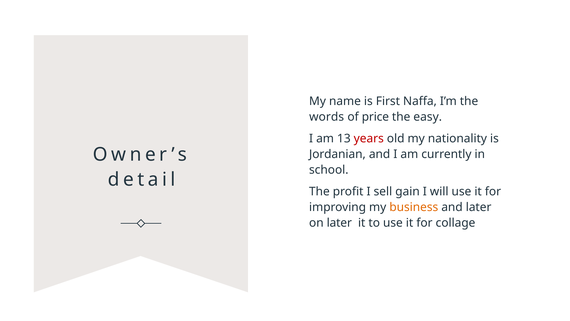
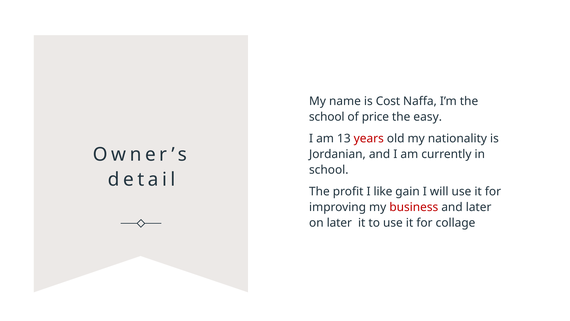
First: First -> Cost
words at (327, 117): words -> school
sell: sell -> like
business colour: orange -> red
